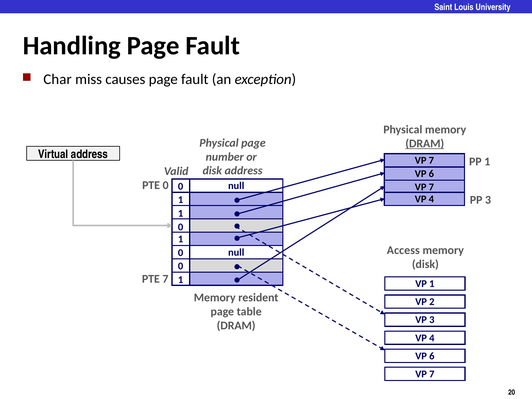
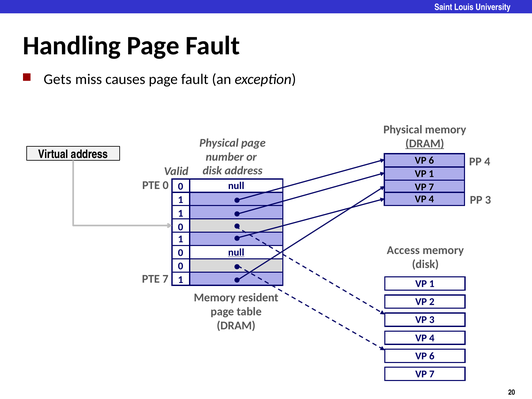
Char: Char -> Gets
7 at (431, 161): 7 -> 6
PP 1: 1 -> 4
6 at (431, 174): 6 -> 1
null at (236, 252) underline: none -> present
